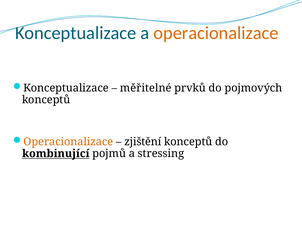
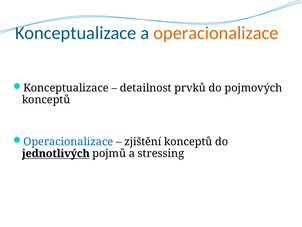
měřitelné: měřitelné -> detailnost
Operacionalizace at (68, 141) colour: orange -> blue
kombinující: kombinující -> jednotlivých
